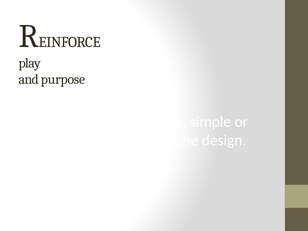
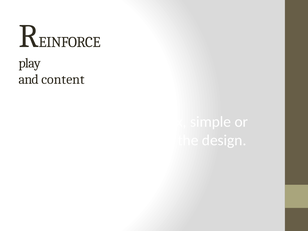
purpose: purpose -> content
